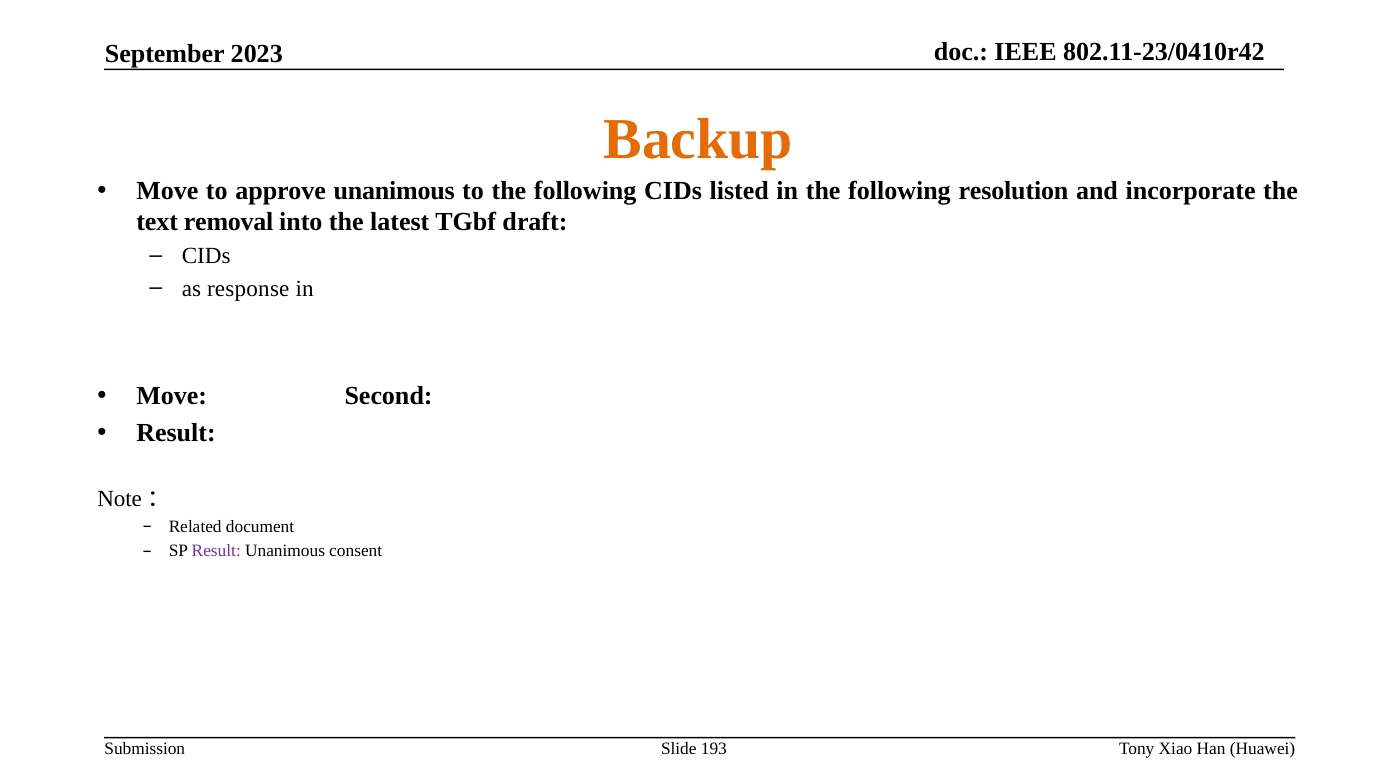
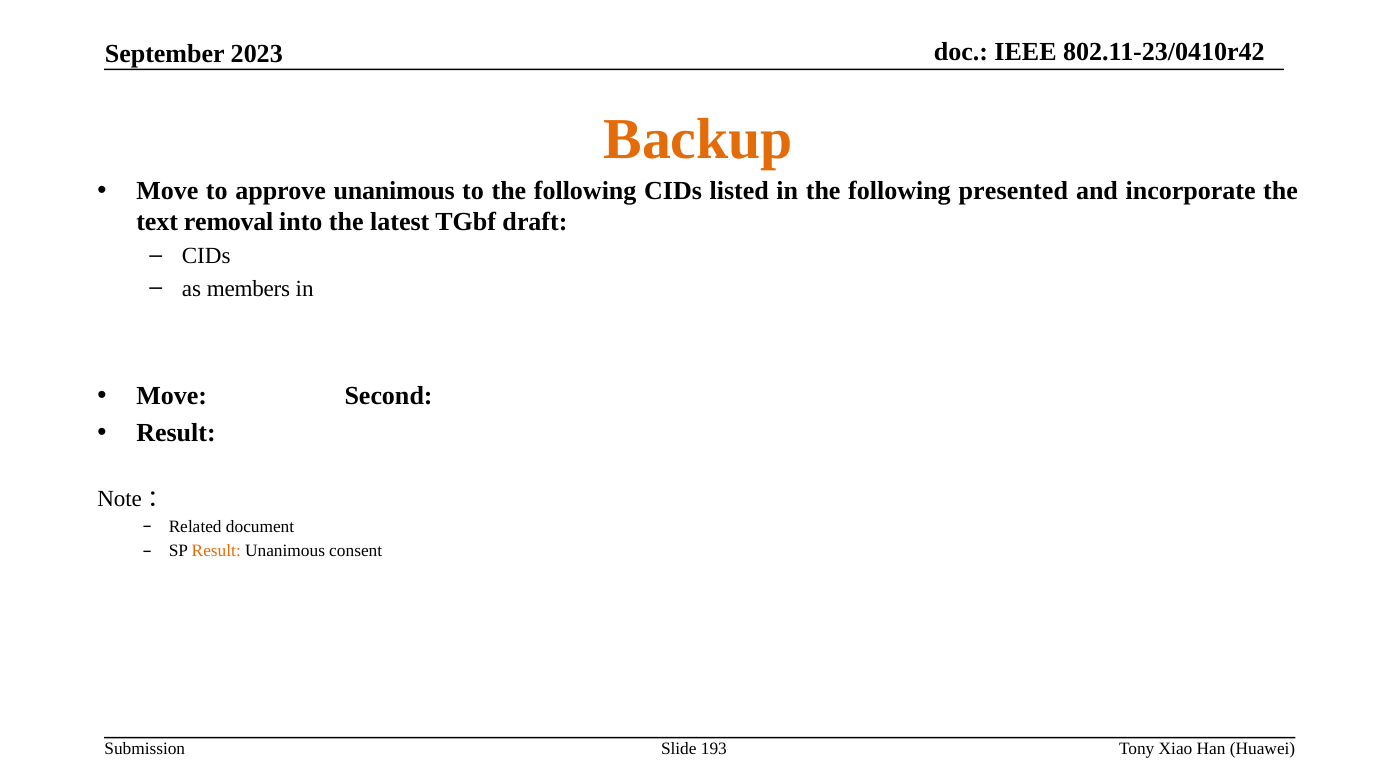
resolution: resolution -> presented
response: response -> members
Result at (216, 551) colour: purple -> orange
